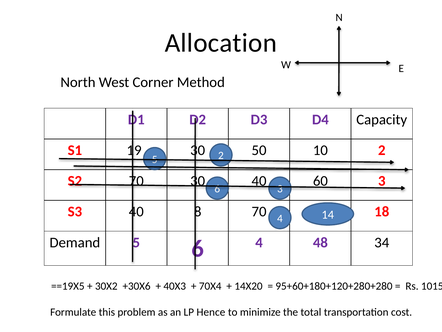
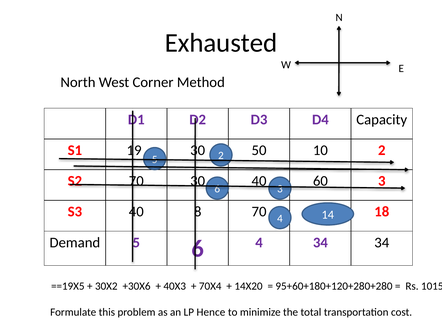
Allocation: Allocation -> Exhausted
4 48: 48 -> 34
